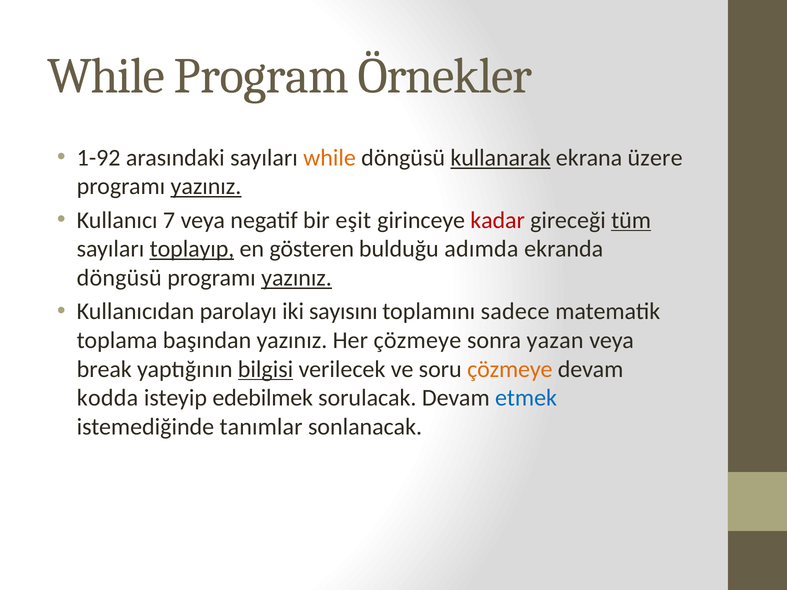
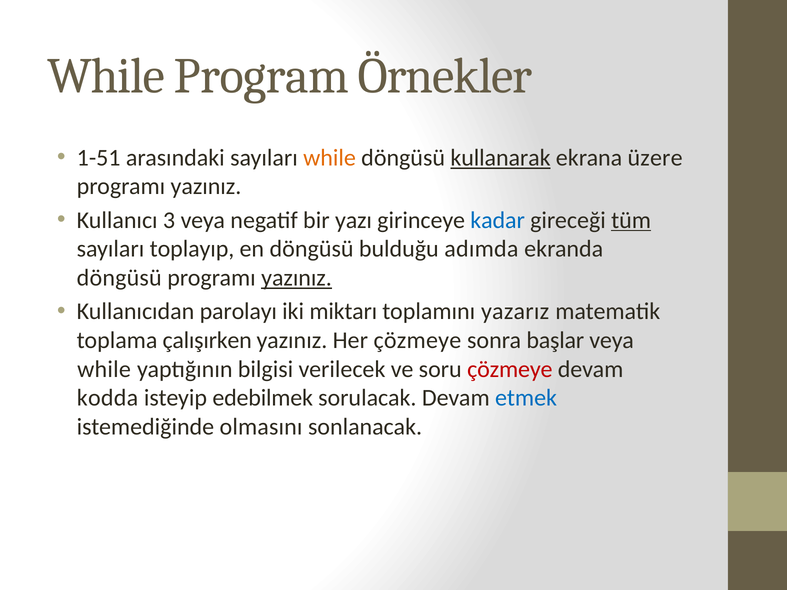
1-92: 1-92 -> 1-51
yazınız at (206, 187) underline: present -> none
7: 7 -> 3
eşit: eşit -> yazı
kadar colour: red -> blue
toplayıp underline: present -> none
en gösteren: gösteren -> döngüsü
sayısını: sayısını -> miktarı
sadece: sadece -> yazarız
başından: başından -> çalışırken
yazan: yazan -> başlar
break at (104, 369): break -> while
bilgisi underline: present -> none
çözmeye at (510, 369) colour: orange -> red
tanımlar: tanımlar -> olmasını
